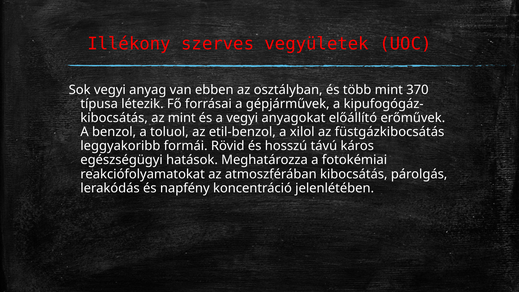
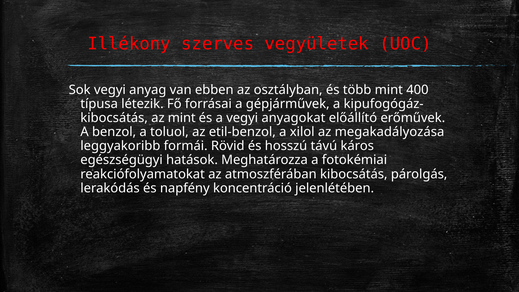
370: 370 -> 400
füstgázkibocsátás: füstgázkibocsátás -> megakadályozása
